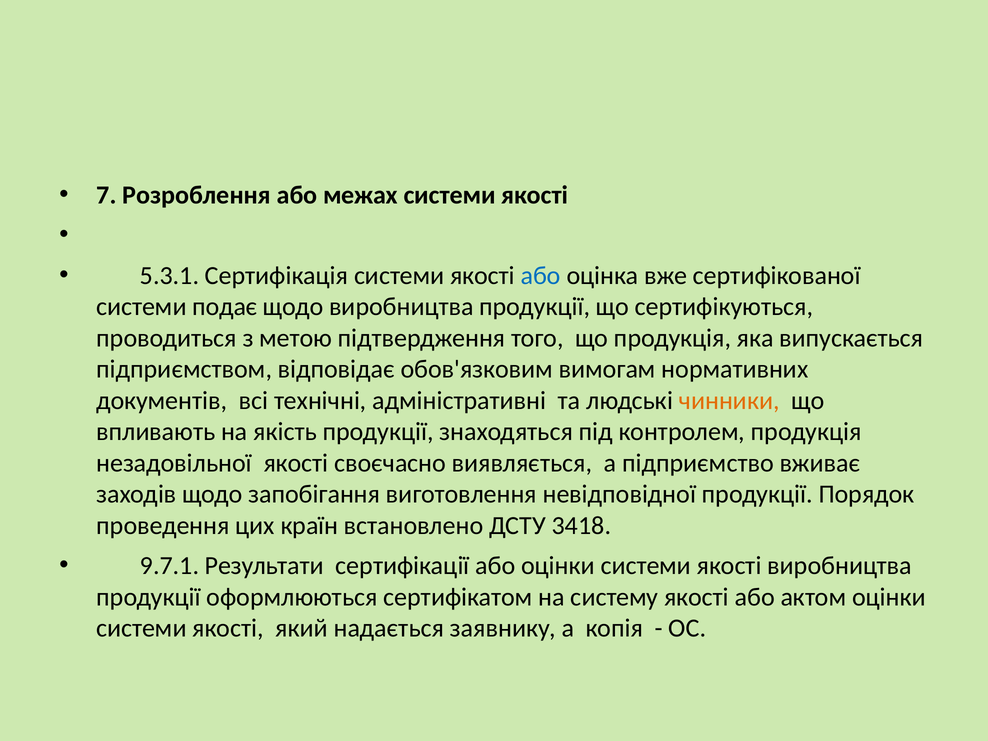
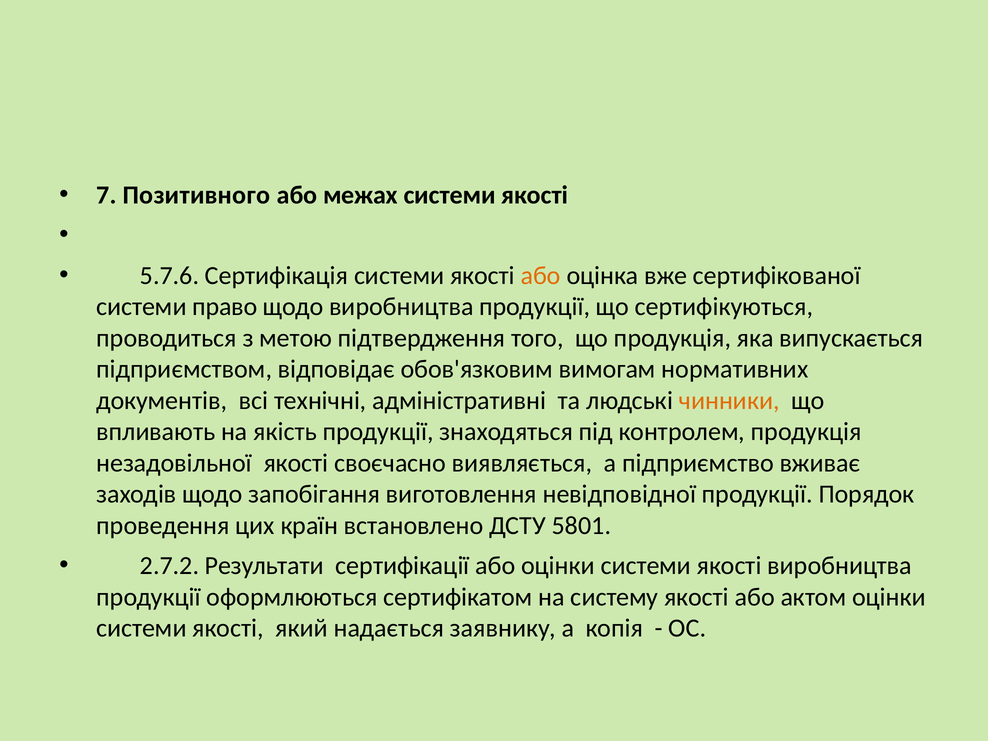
Розроблення: Розроблення -> Позитивного
5.3.1: 5.3.1 -> 5.7.6
або at (541, 275) colour: blue -> orange
подає: подає -> право
3418: 3418 -> 5801
9.7.1: 9.7.1 -> 2.7.2
